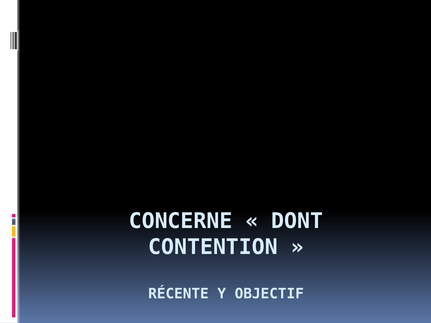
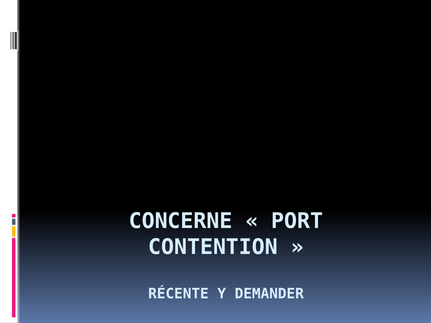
DONT: DONT -> PORT
OBJECTIF: OBJECTIF -> DEMANDER
